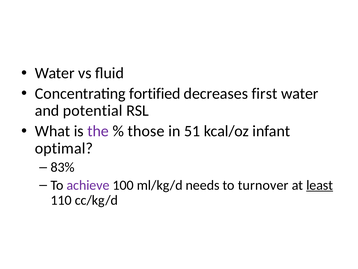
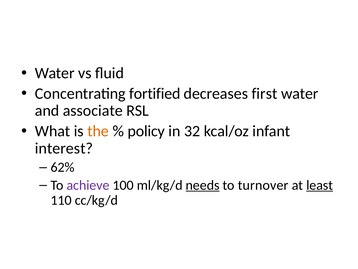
potential: potential -> associate
the colour: purple -> orange
those: those -> policy
51: 51 -> 32
optimal: optimal -> interest
83%: 83% -> 62%
needs underline: none -> present
